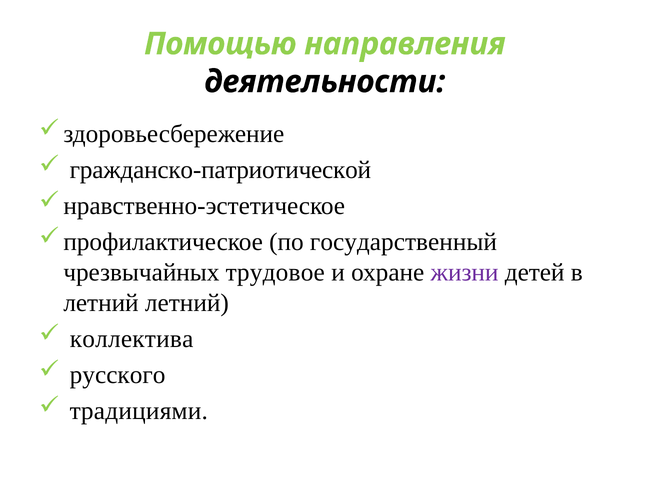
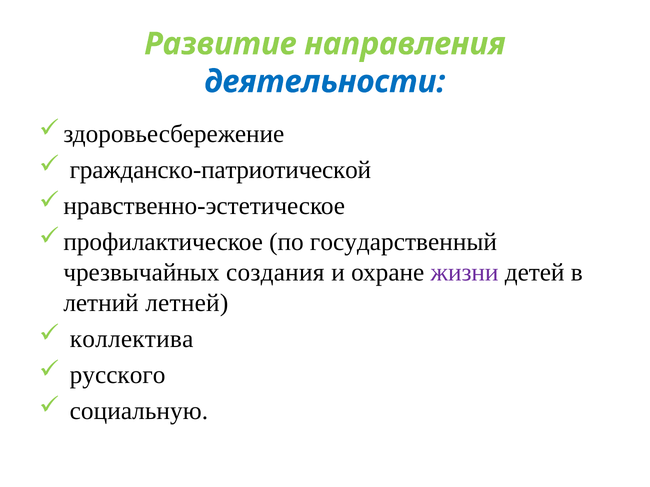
Помощью: Помощью -> Развитие
деятельности colour: black -> blue
трудовое: трудовое -> создания
летний летний: летний -> летней
традициями: традициями -> социальную
